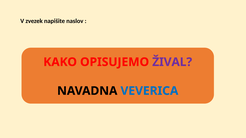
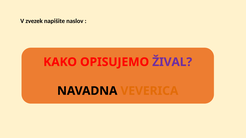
VEVERICA colour: blue -> orange
